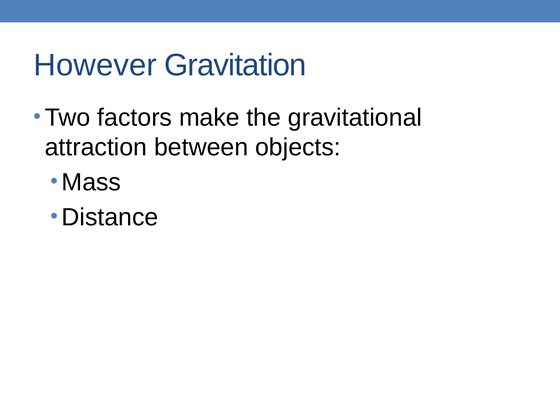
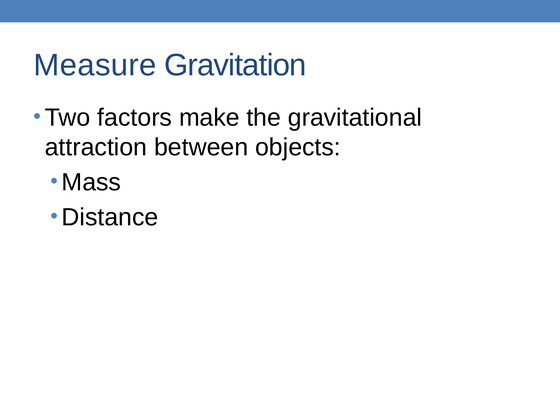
However: However -> Measure
